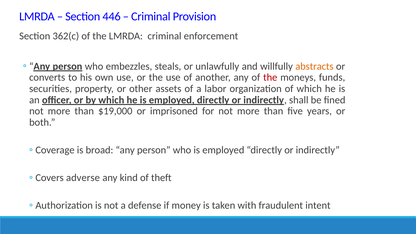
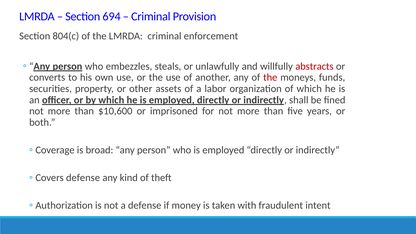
446: 446 -> 694
362(c: 362(c -> 804(c
abstracts colour: orange -> red
$19,000: $19,000 -> $10,600
adverse at (83, 178): adverse -> defense
